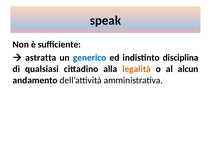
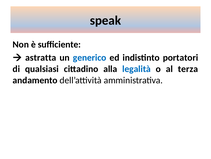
disciplina: disciplina -> portatori
legalità colour: orange -> blue
alcun: alcun -> terza
